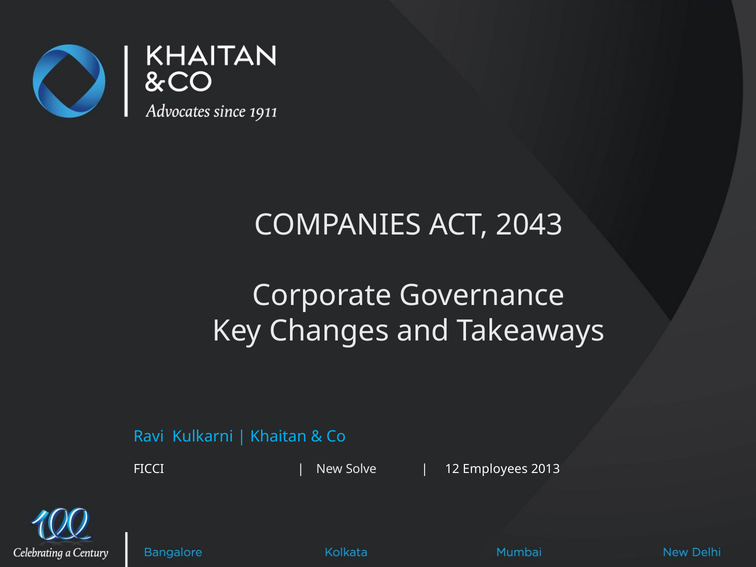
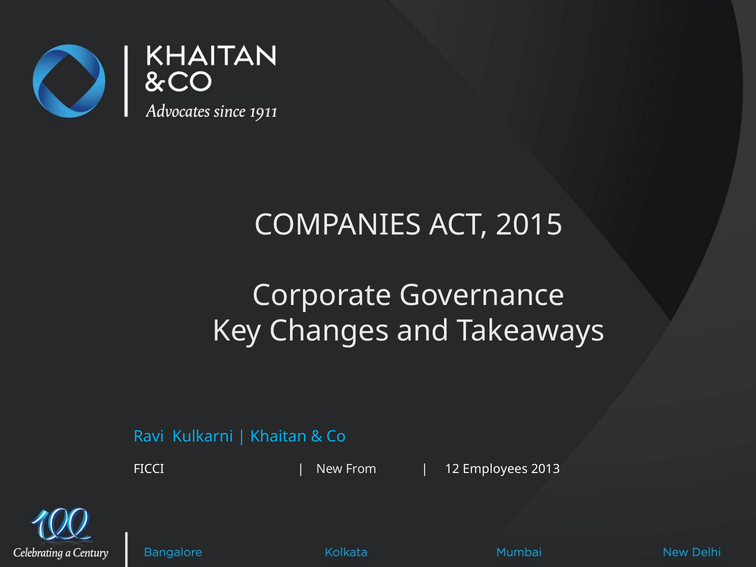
2043: 2043 -> 2015
Solve: Solve -> From
